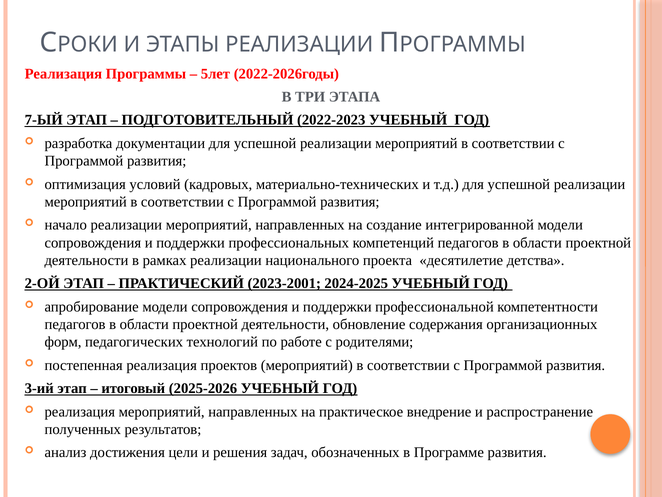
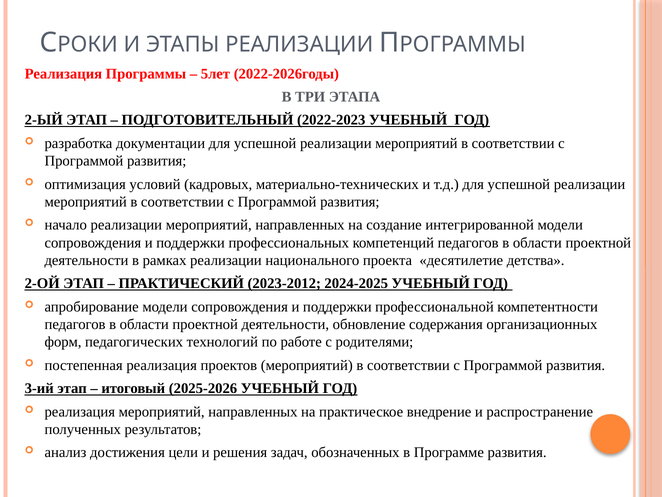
7-ЫЙ: 7-ЫЙ -> 2-ЫЙ
2023-2001: 2023-2001 -> 2023-2012
